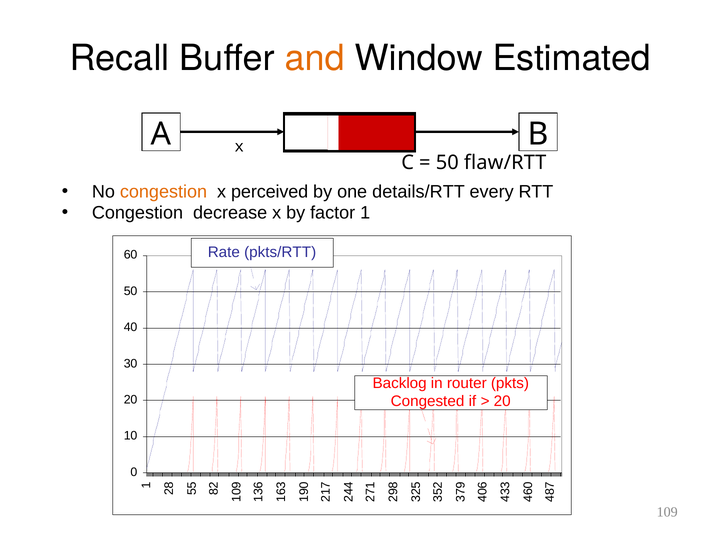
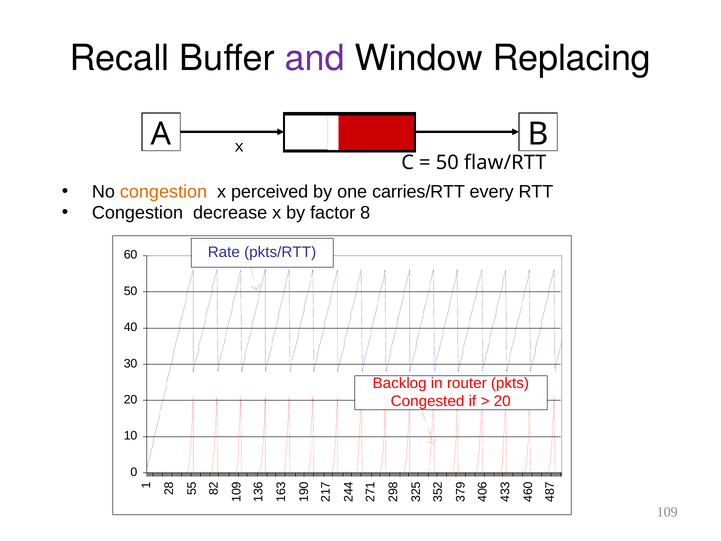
and colour: orange -> purple
Estimated: Estimated -> Replacing
details/RTT: details/RTT -> carries/RTT
factor 1: 1 -> 8
